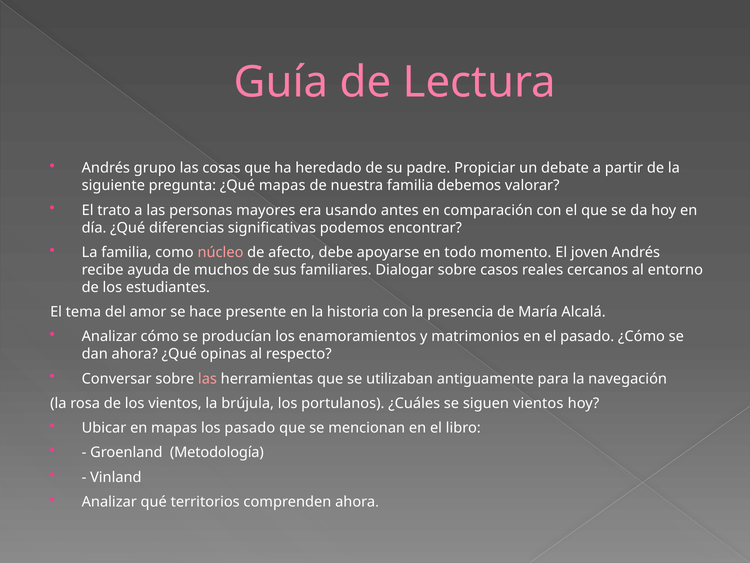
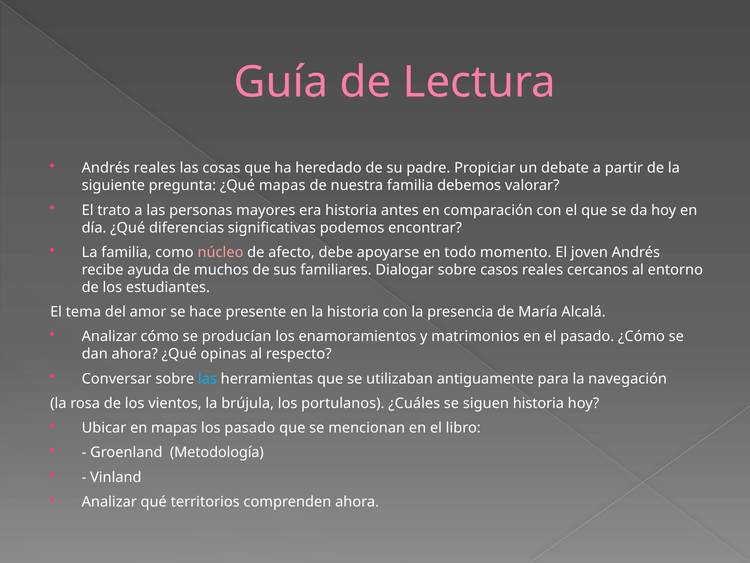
Andrés grupo: grupo -> reales
era usando: usando -> historia
las at (207, 378) colour: pink -> light blue
siguen vientos: vientos -> historia
